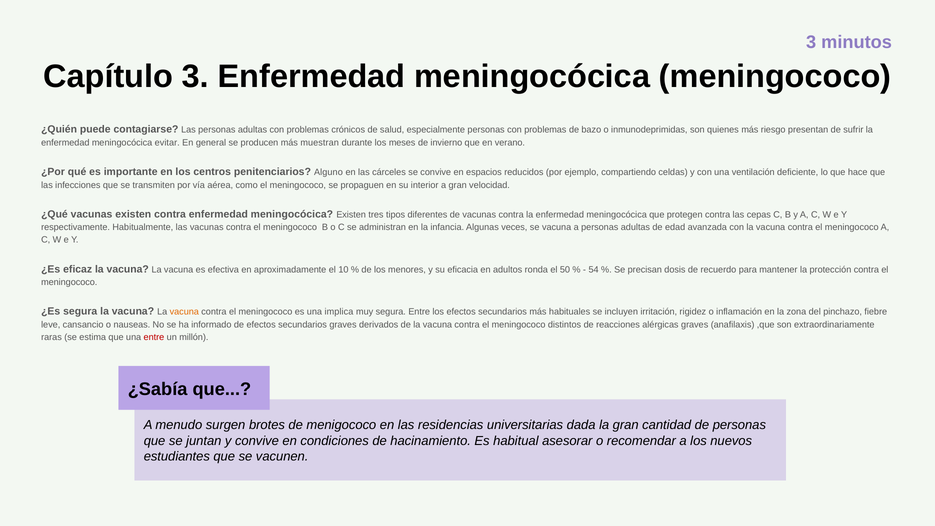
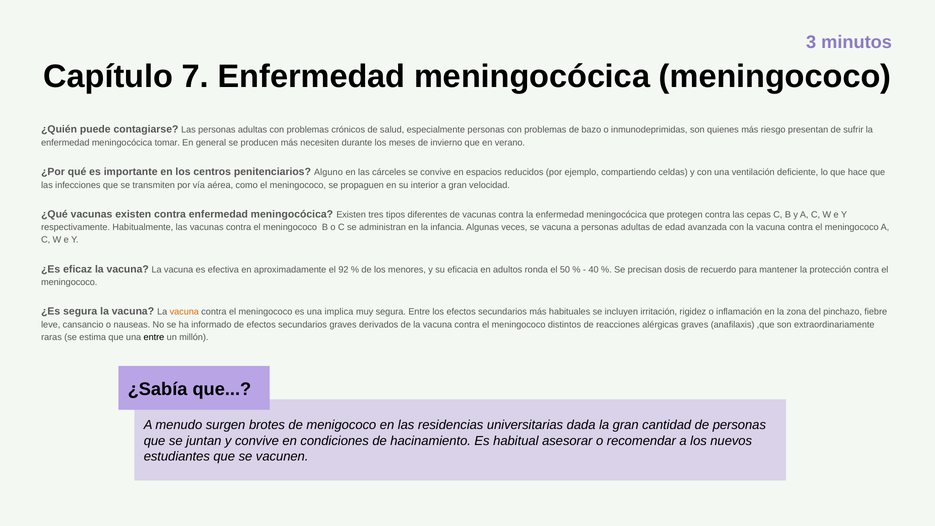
Capítulo 3: 3 -> 7
evitar: evitar -> tomar
muestran: muestran -> necesiten
10: 10 -> 92
54: 54 -> 40
entre at (154, 337) colour: red -> black
